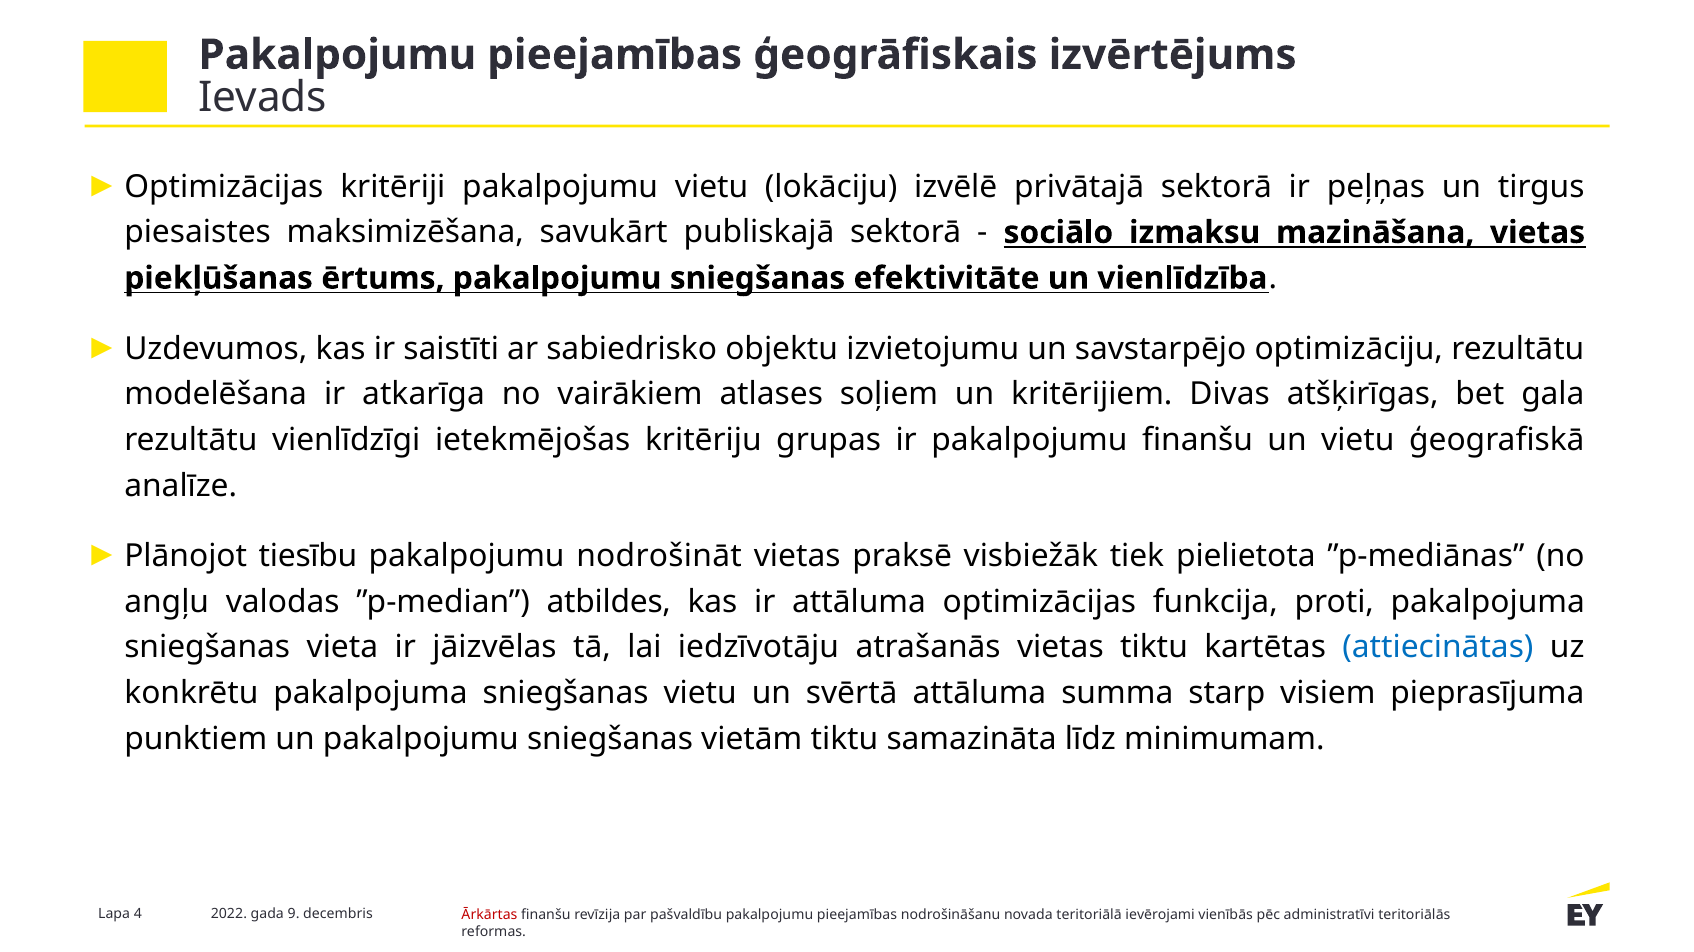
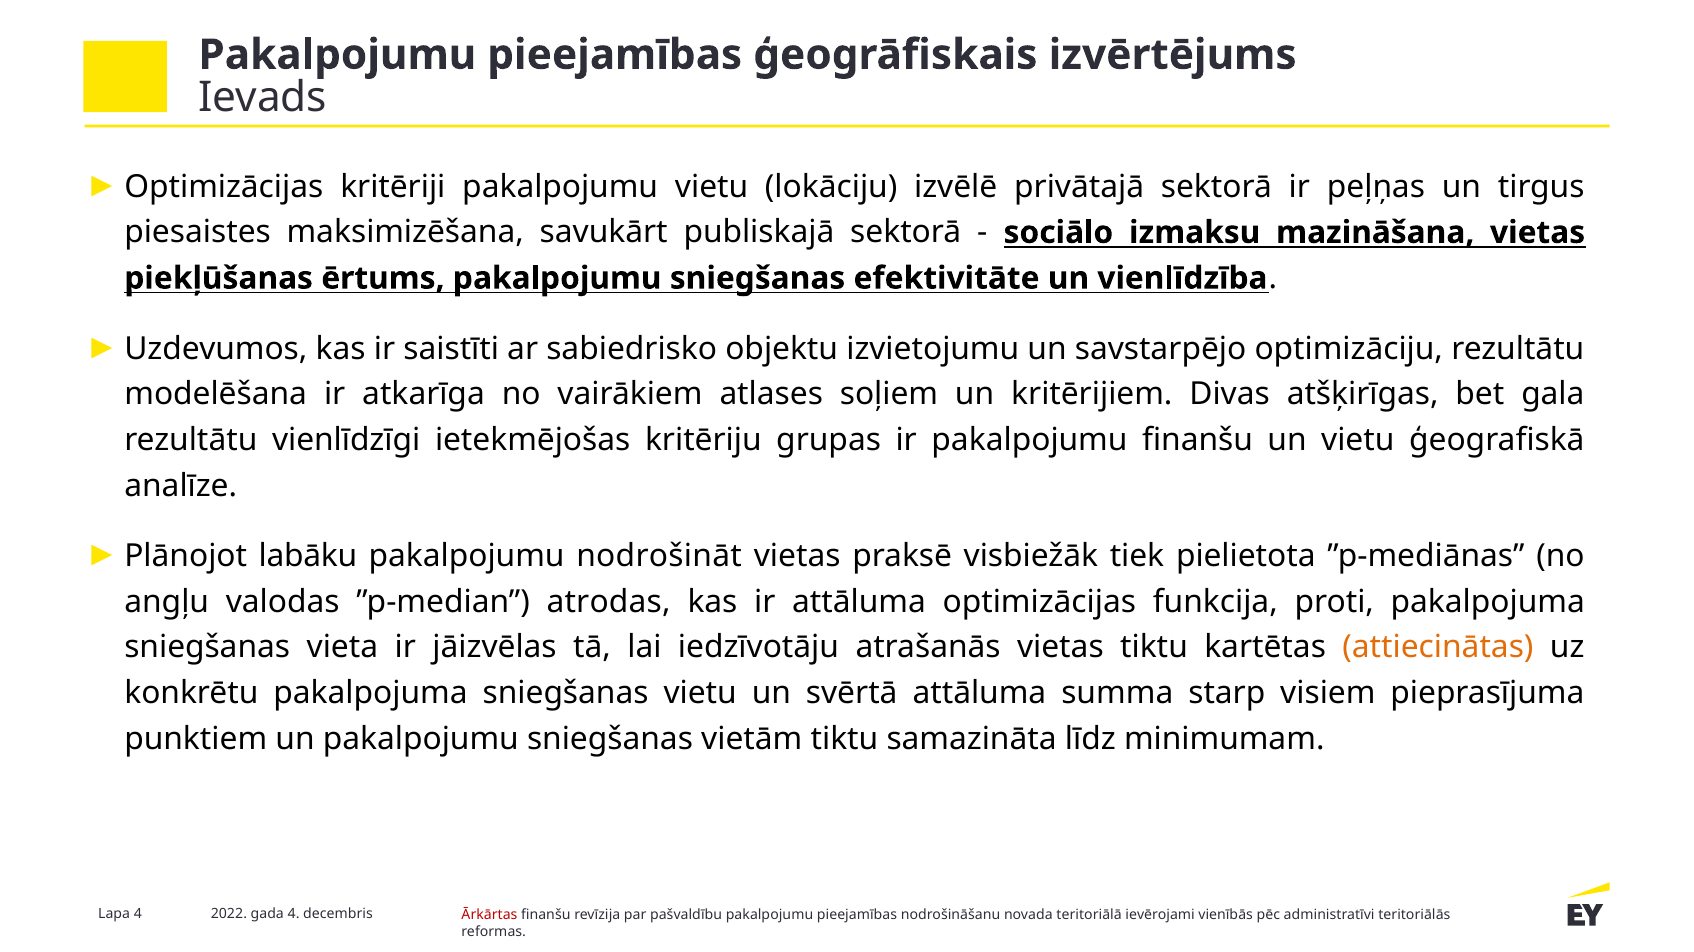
tiesību: tiesību -> labāku
atbildes: atbildes -> atrodas
attiecinātas colour: blue -> orange
gada 9: 9 -> 4
